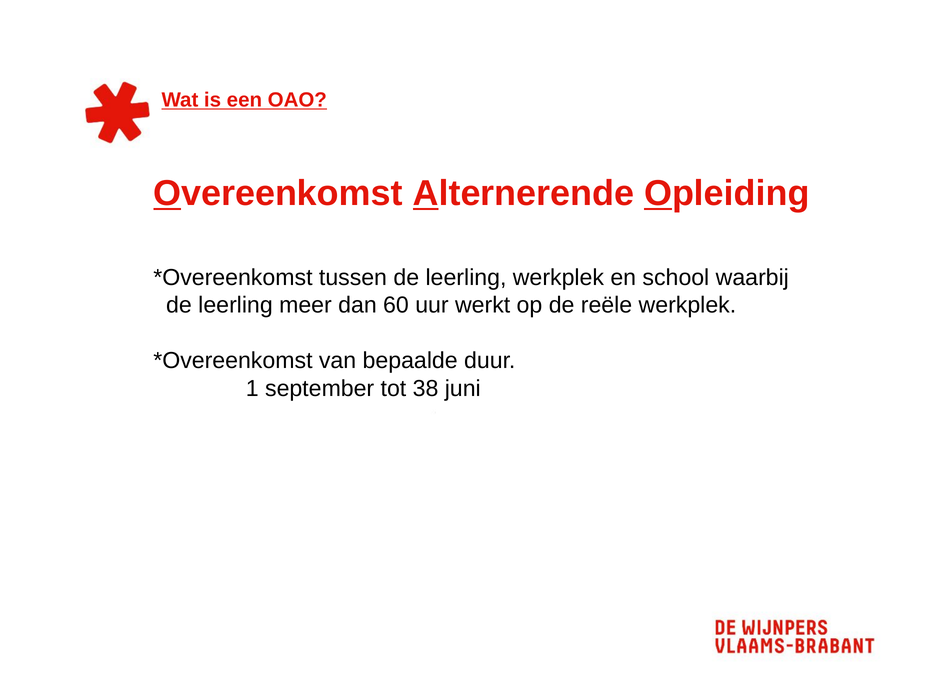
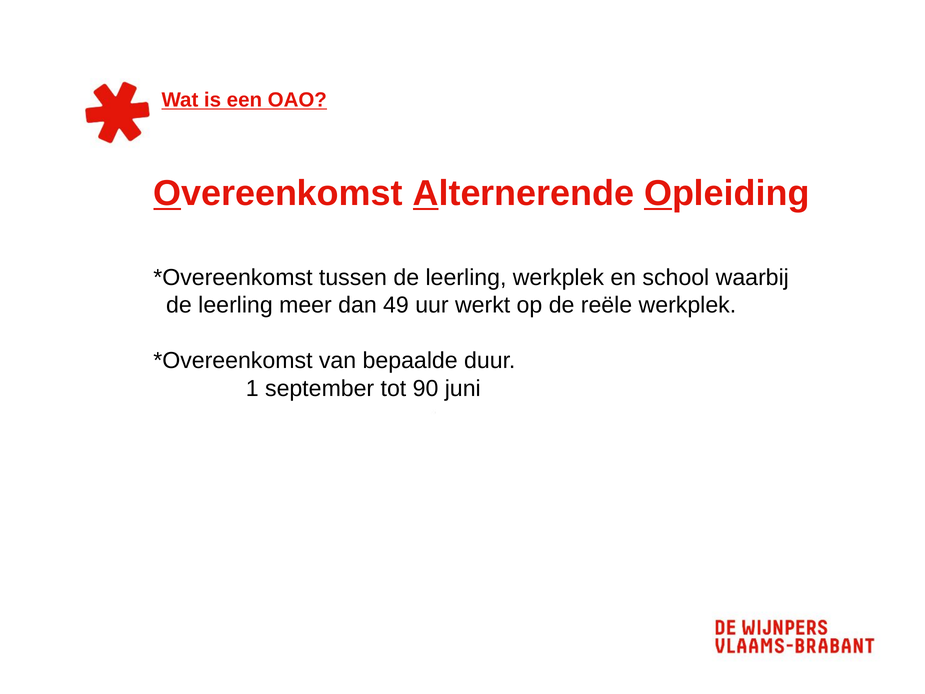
60: 60 -> 49
38: 38 -> 90
